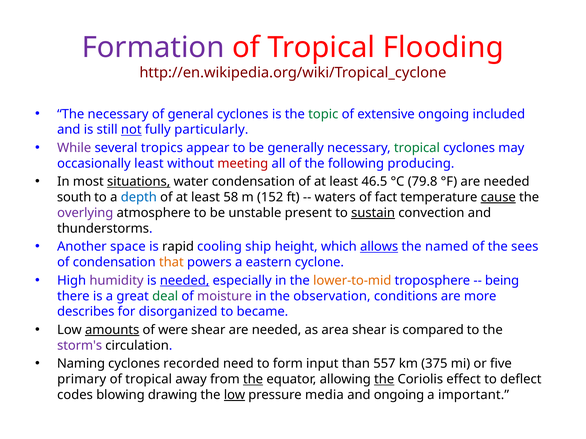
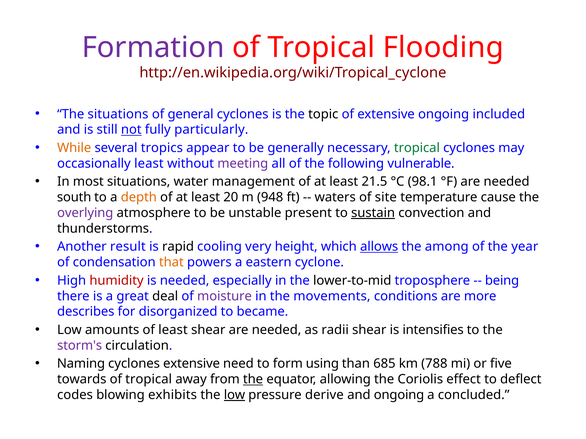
The necessary: necessary -> situations
topic colour: green -> black
While colour: purple -> orange
meeting colour: red -> purple
producing: producing -> vulnerable
situations at (139, 182) underline: present -> none
water condensation: condensation -> management
46.5: 46.5 -> 21.5
79.8: 79.8 -> 98.1
depth colour: blue -> orange
58: 58 -> 20
152: 152 -> 948
fact: fact -> site
cause underline: present -> none
space: space -> result
ship: ship -> very
named: named -> among
sees: sees -> year
humidity colour: purple -> red
needed at (185, 281) underline: present -> none
lower-to-mid colour: orange -> black
deal colour: green -> black
observation: observation -> movements
amounts underline: present -> none
of were: were -> least
area: area -> radii
compared: compared -> intensifies
cyclones recorded: recorded -> extensive
input: input -> using
557: 557 -> 685
375: 375 -> 788
primary: primary -> towards
the at (384, 380) underline: present -> none
drawing: drawing -> exhibits
media: media -> derive
important: important -> concluded
